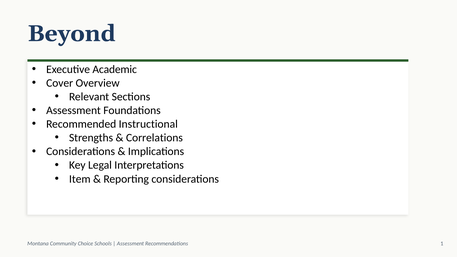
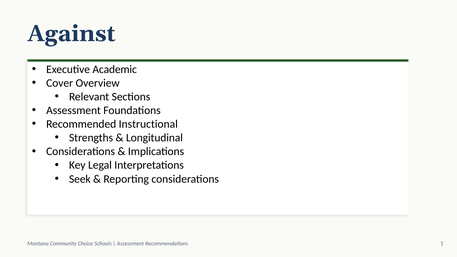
Beyond: Beyond -> Against
Correlations: Correlations -> Longitudinal
Item: Item -> Seek
